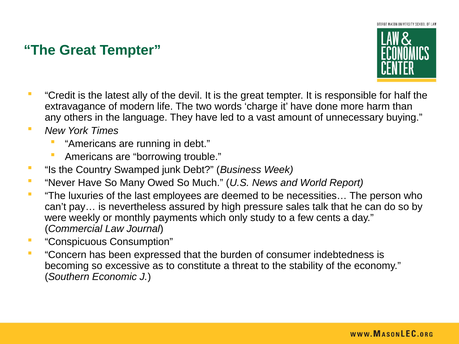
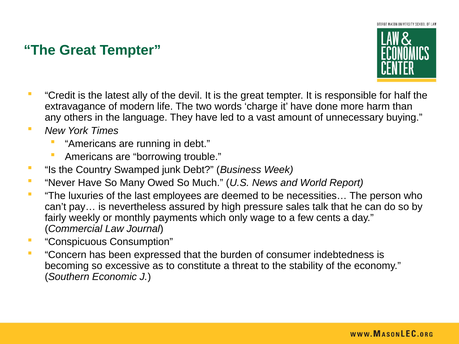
were: were -> fairly
study: study -> wage
